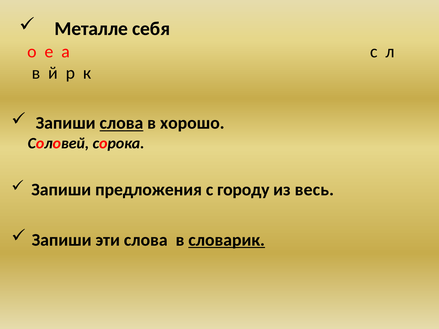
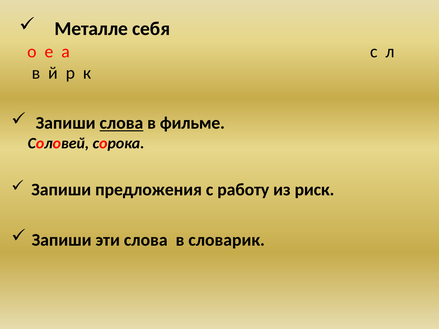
хорошо: хорошо -> фильме
городу: городу -> работу
весь: весь -> риск
словарик underline: present -> none
